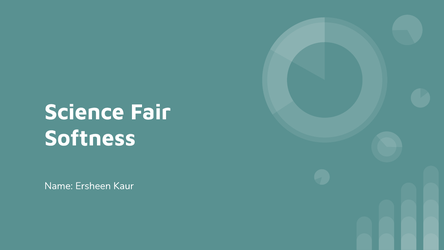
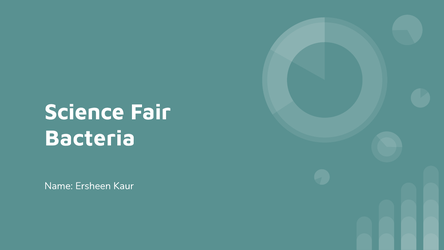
Softness: Softness -> Bacteria
